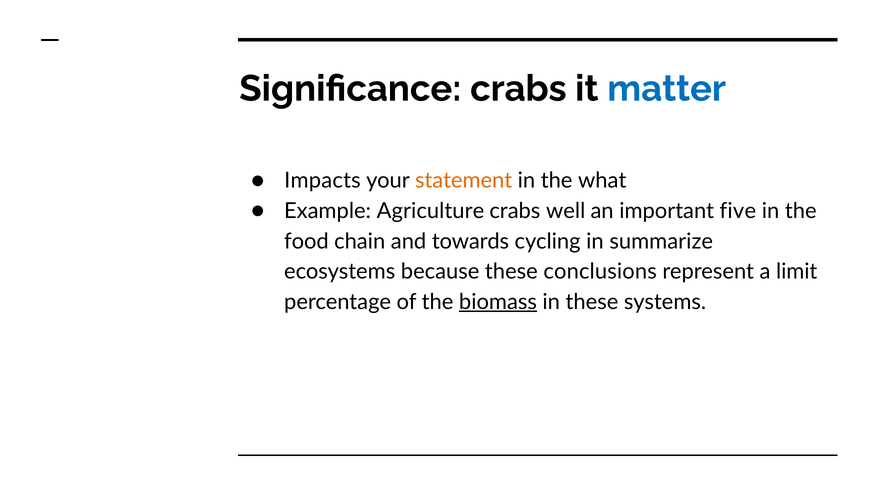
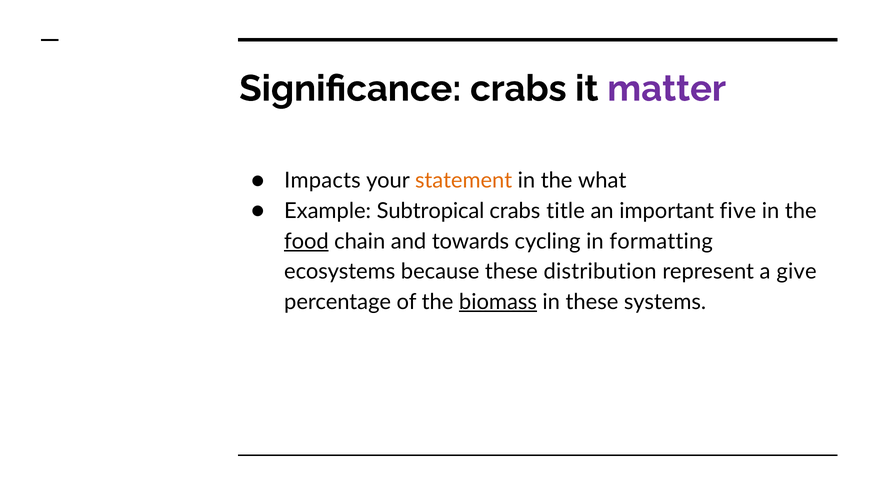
matter colour: blue -> purple
Agriculture: Agriculture -> Subtropical
well: well -> title
food underline: none -> present
summarize: summarize -> formatting
conclusions: conclusions -> distribution
limit: limit -> give
